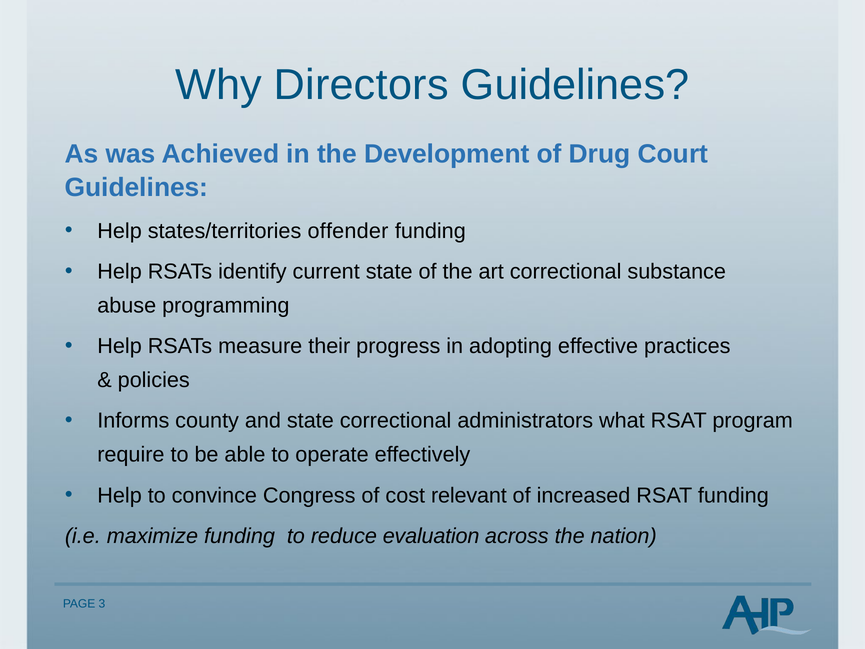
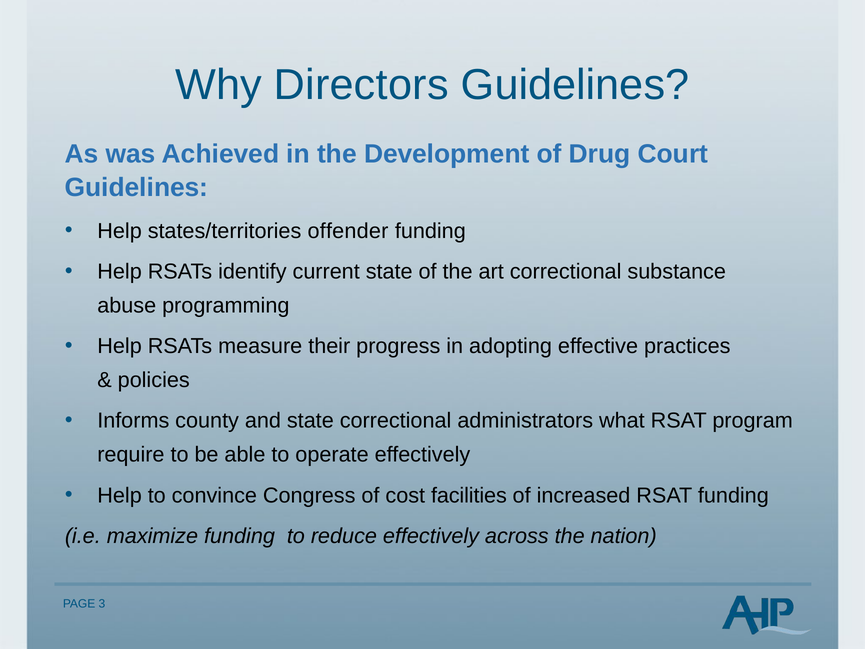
relevant: relevant -> facilities
reduce evaluation: evaluation -> effectively
